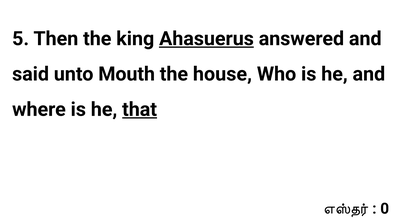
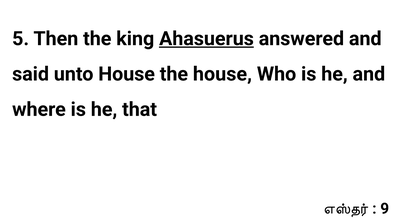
unto Mouth: Mouth -> House
that underline: present -> none
0: 0 -> 9
